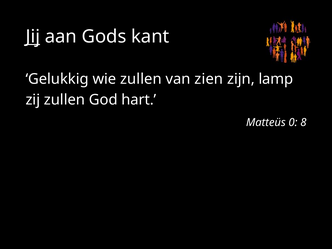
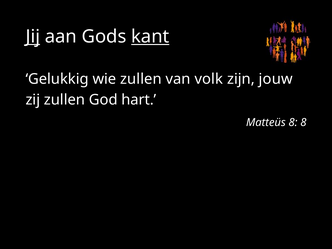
kant underline: none -> present
zien: zien -> volk
lamp: lamp -> jouw
Matteüs 0: 0 -> 8
